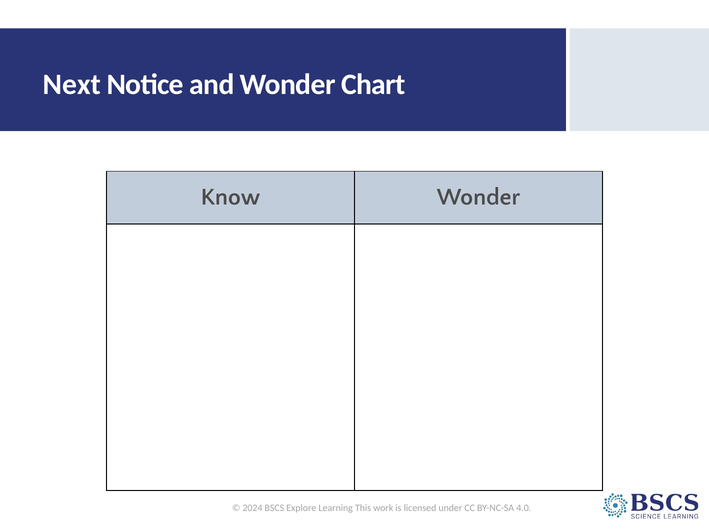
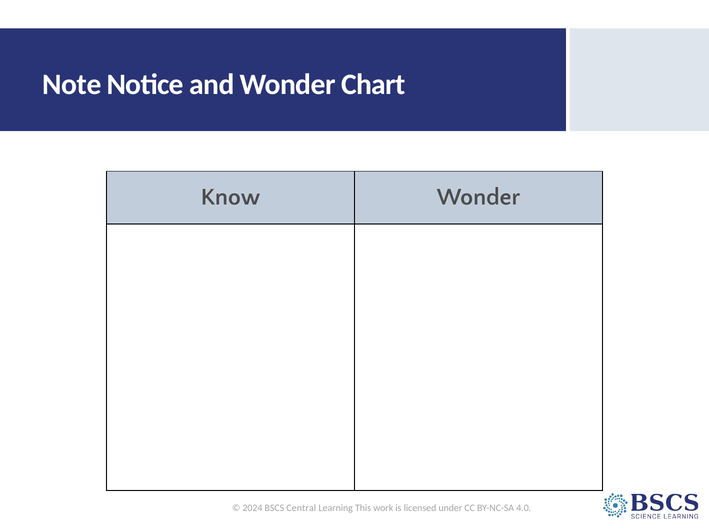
Next: Next -> Note
Explore: Explore -> Central
